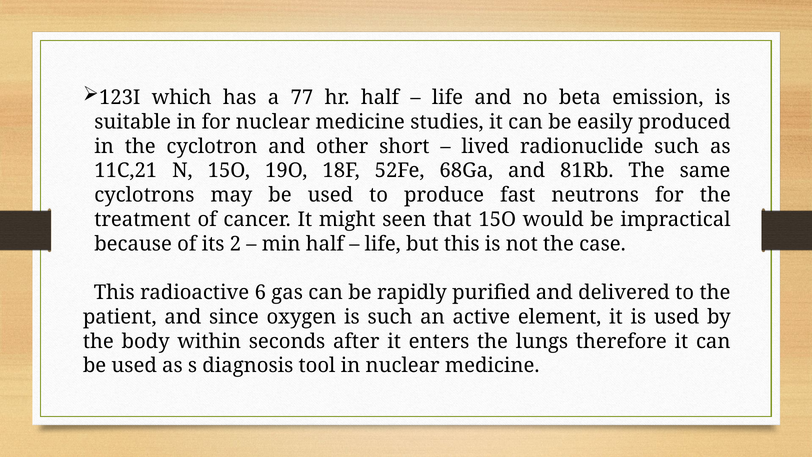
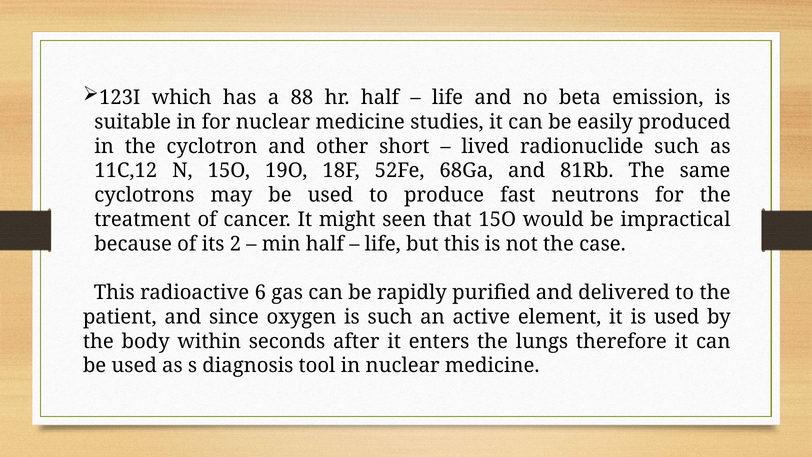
77: 77 -> 88
11C,21: 11C,21 -> 11C,12
